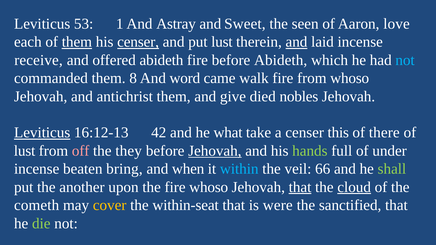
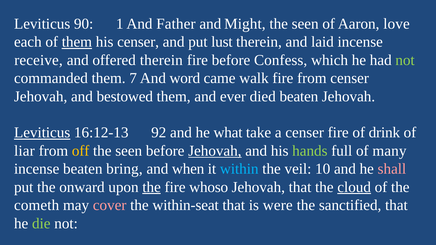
53: 53 -> 90
Astray: Astray -> Father
Sweet: Sweet -> Might
censer at (138, 42) underline: present -> none
and at (296, 42) underline: present -> none
offered abideth: abideth -> therein
before Abideth: Abideth -> Confess
not at (405, 60) colour: light blue -> light green
8: 8 -> 7
from whoso: whoso -> censer
antichrist: antichrist -> bestowed
give: give -> ever
died nobles: nobles -> beaten
42: 42 -> 92
censer this: this -> fire
there: there -> drink
lust at (25, 151): lust -> liar
off colour: pink -> yellow
they at (129, 151): they -> seen
under: under -> many
66: 66 -> 10
shall colour: light green -> pink
another: another -> onward
the at (152, 187) underline: none -> present
that at (300, 187) underline: present -> none
cover colour: yellow -> pink
